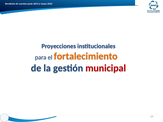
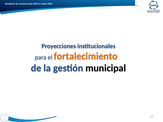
municipal colour: red -> black
